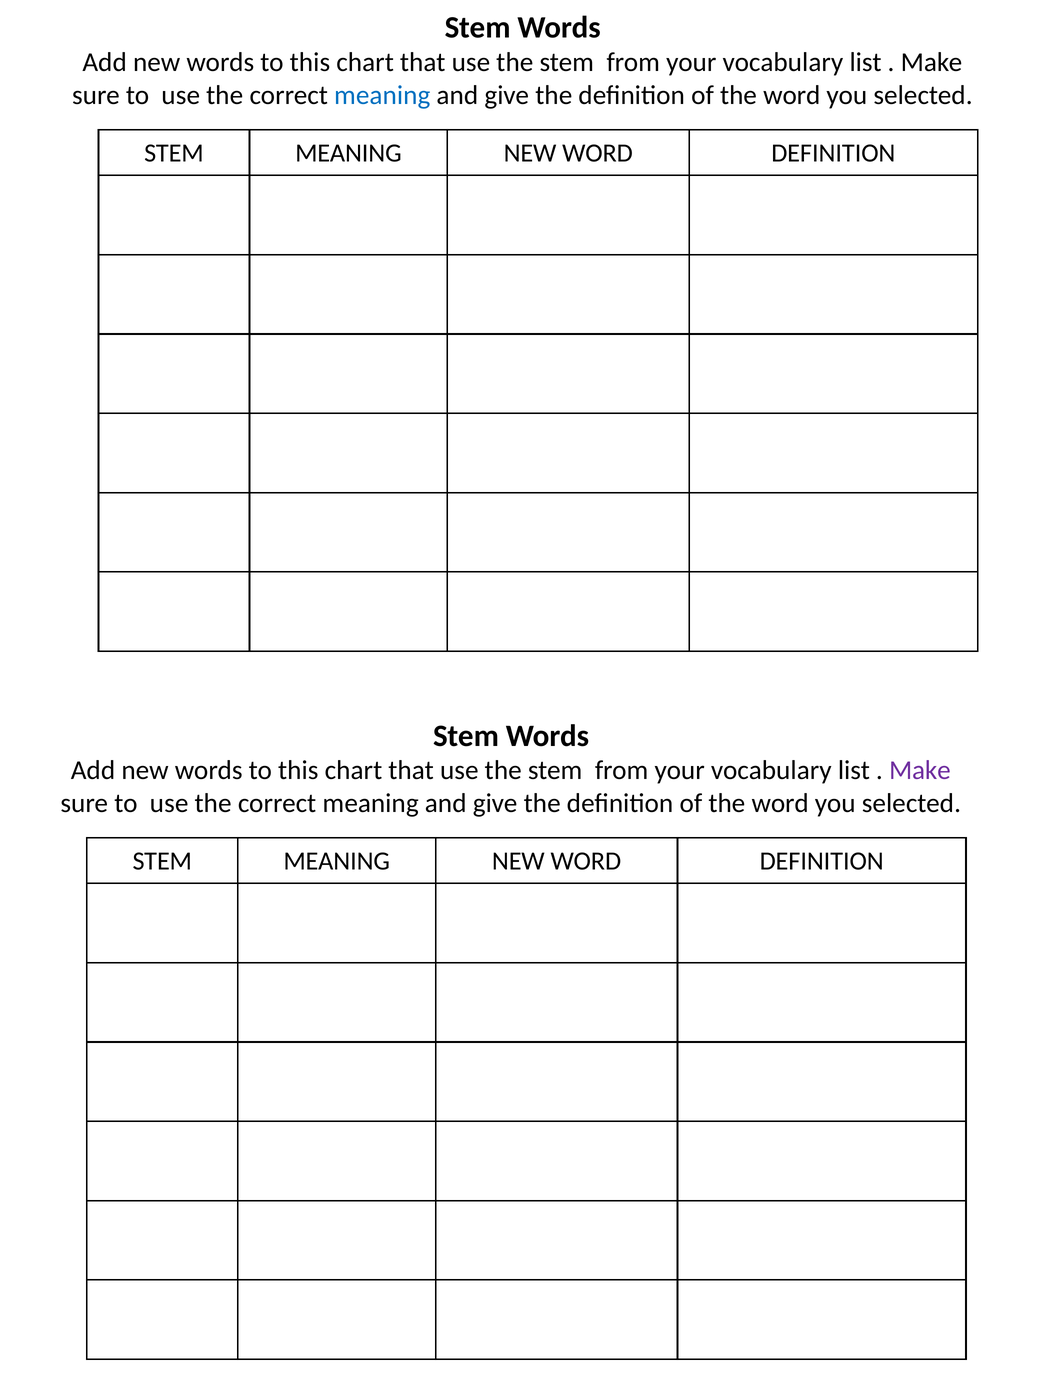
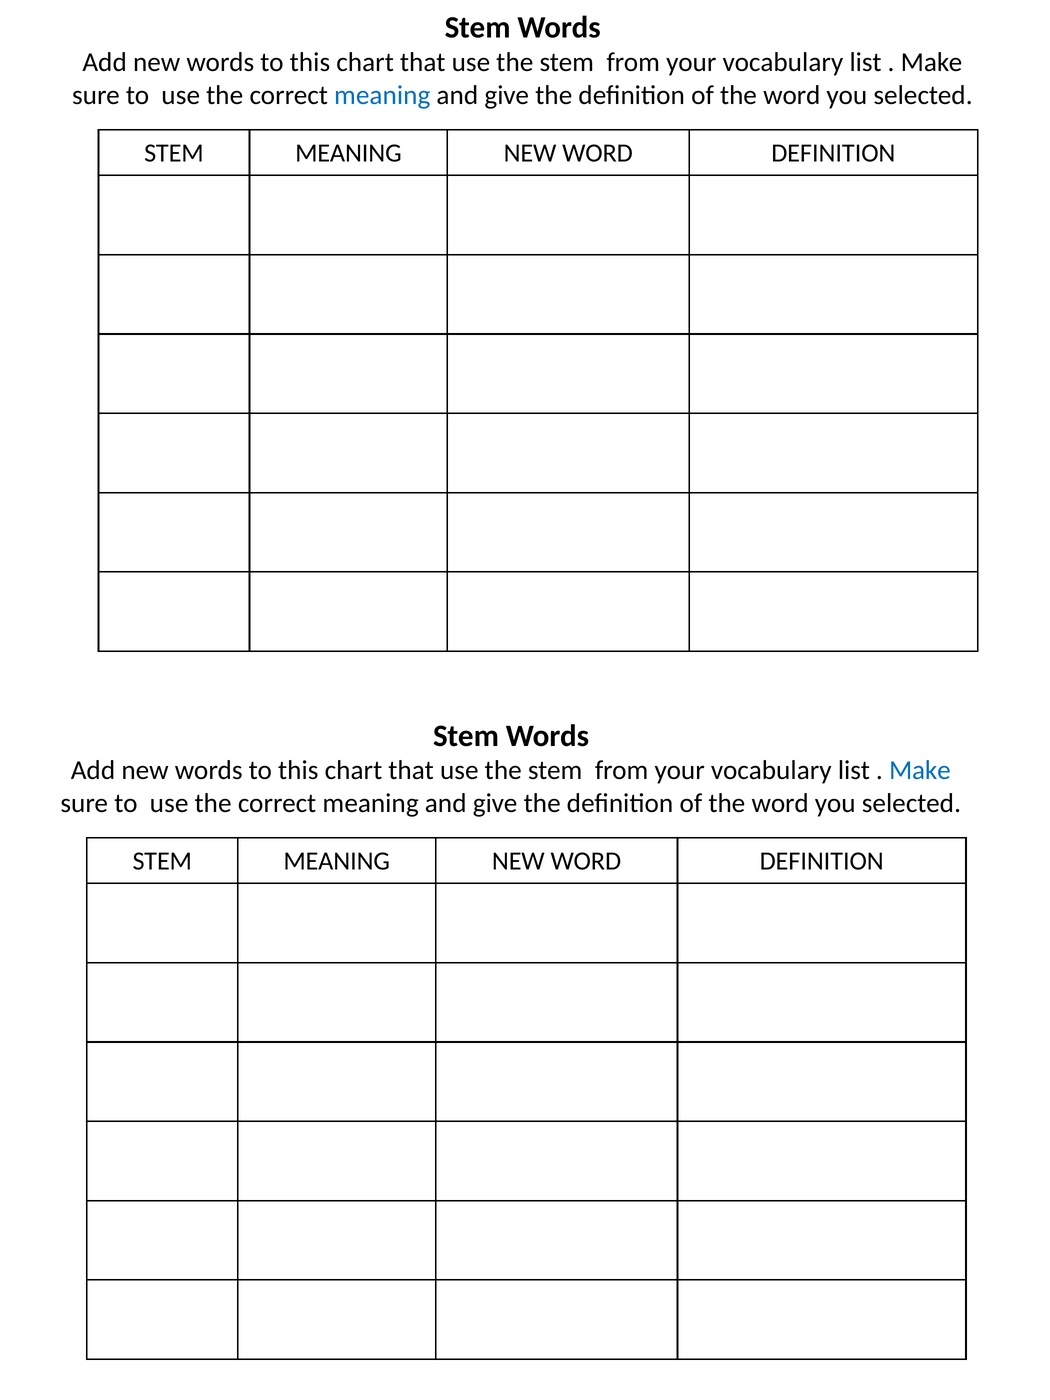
Make at (920, 770) colour: purple -> blue
